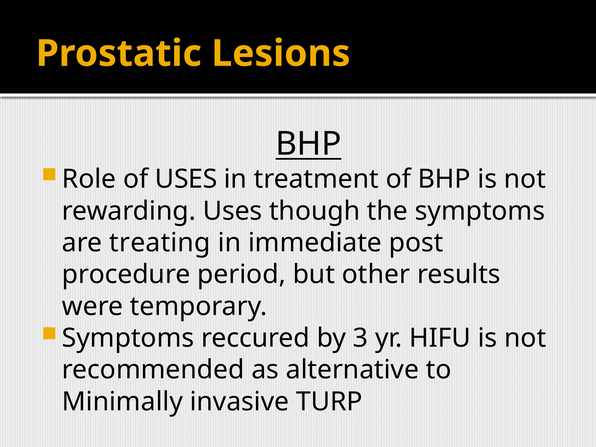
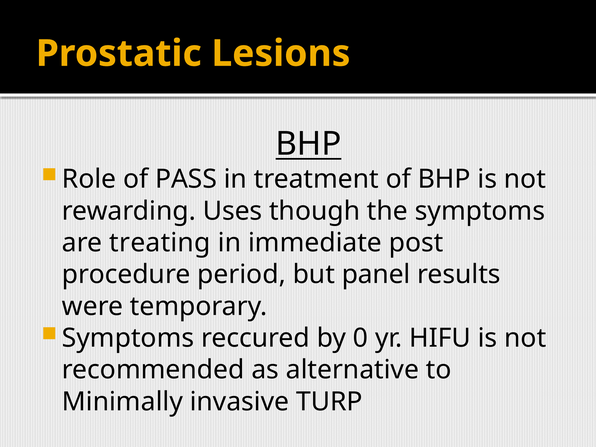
of USES: USES -> PASS
other: other -> panel
3: 3 -> 0
